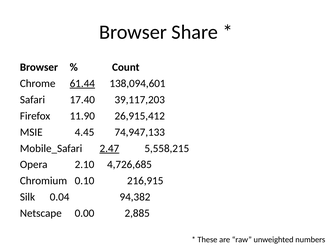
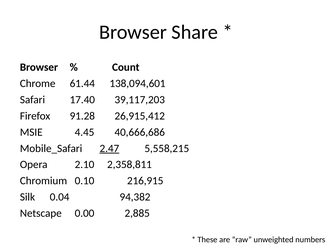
61.44 underline: present -> none
11.90: 11.90 -> 91.28
74,947,133: 74,947,133 -> 40,666,686
4,726,685: 4,726,685 -> 2,358,811
